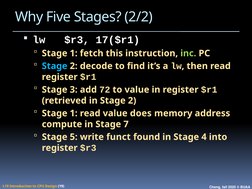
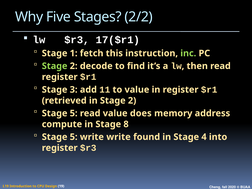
Stage at (55, 66) colour: light blue -> light green
72: 72 -> 11
1 at (74, 113): 1 -> 5
7: 7 -> 8
write funct: funct -> write
